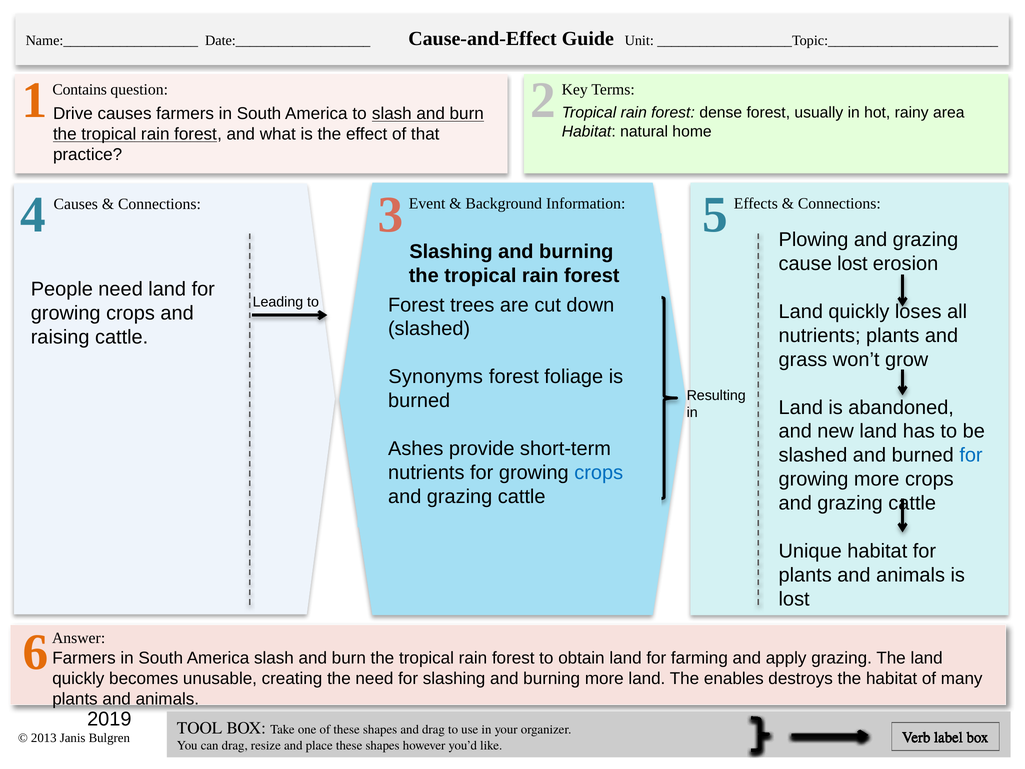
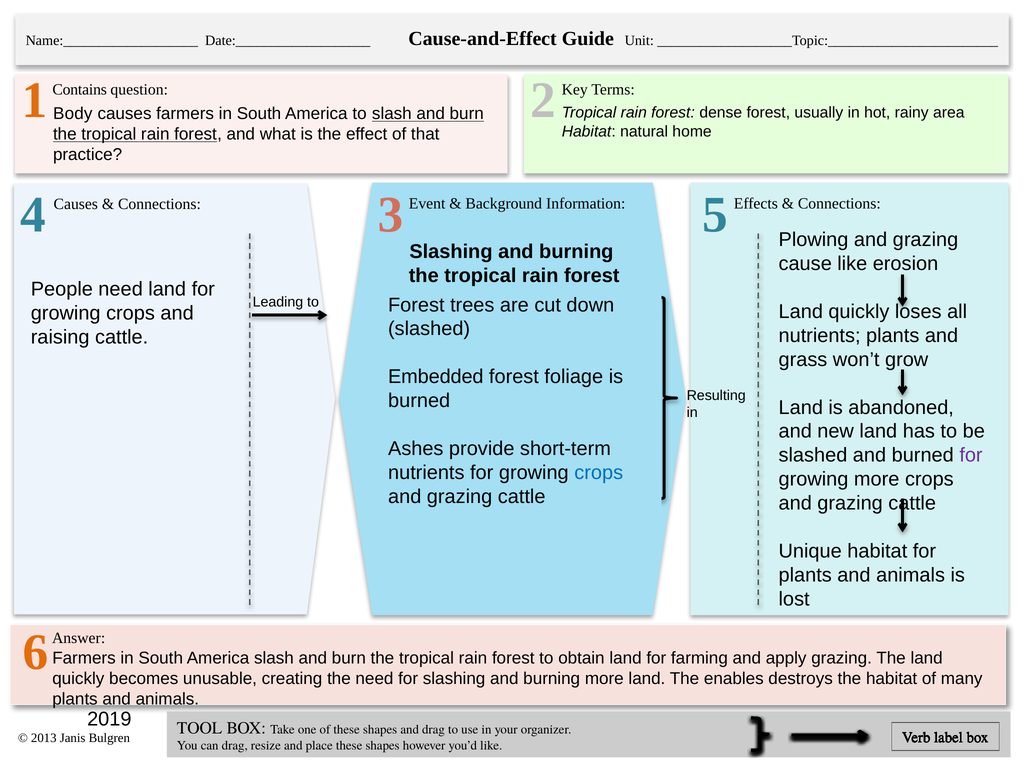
Drive: Drive -> Body
cause lost: lost -> like
Synonyms: Synonyms -> Embedded
for at (971, 455) colour: blue -> purple
